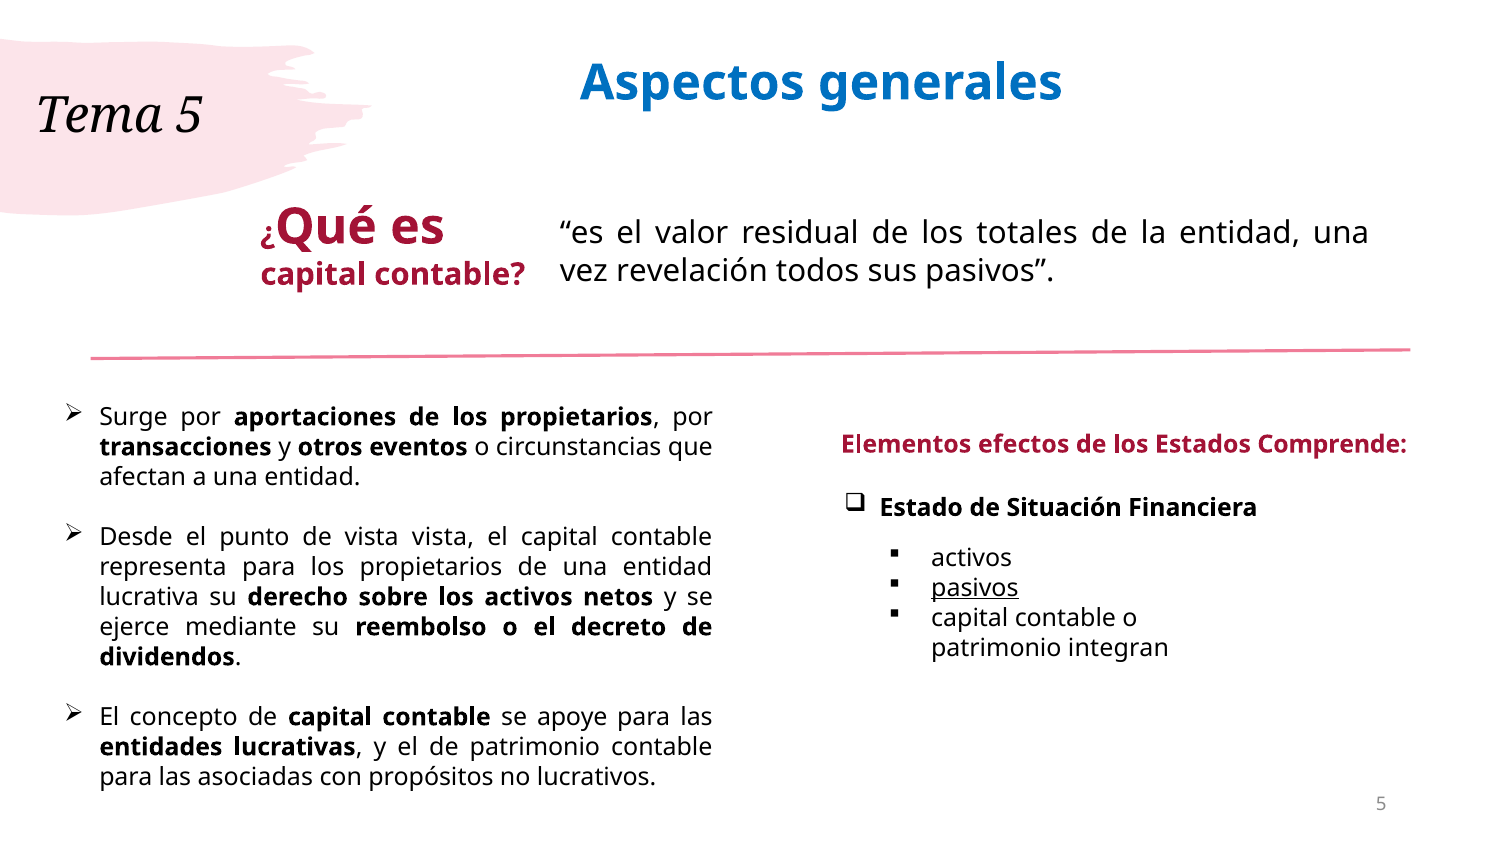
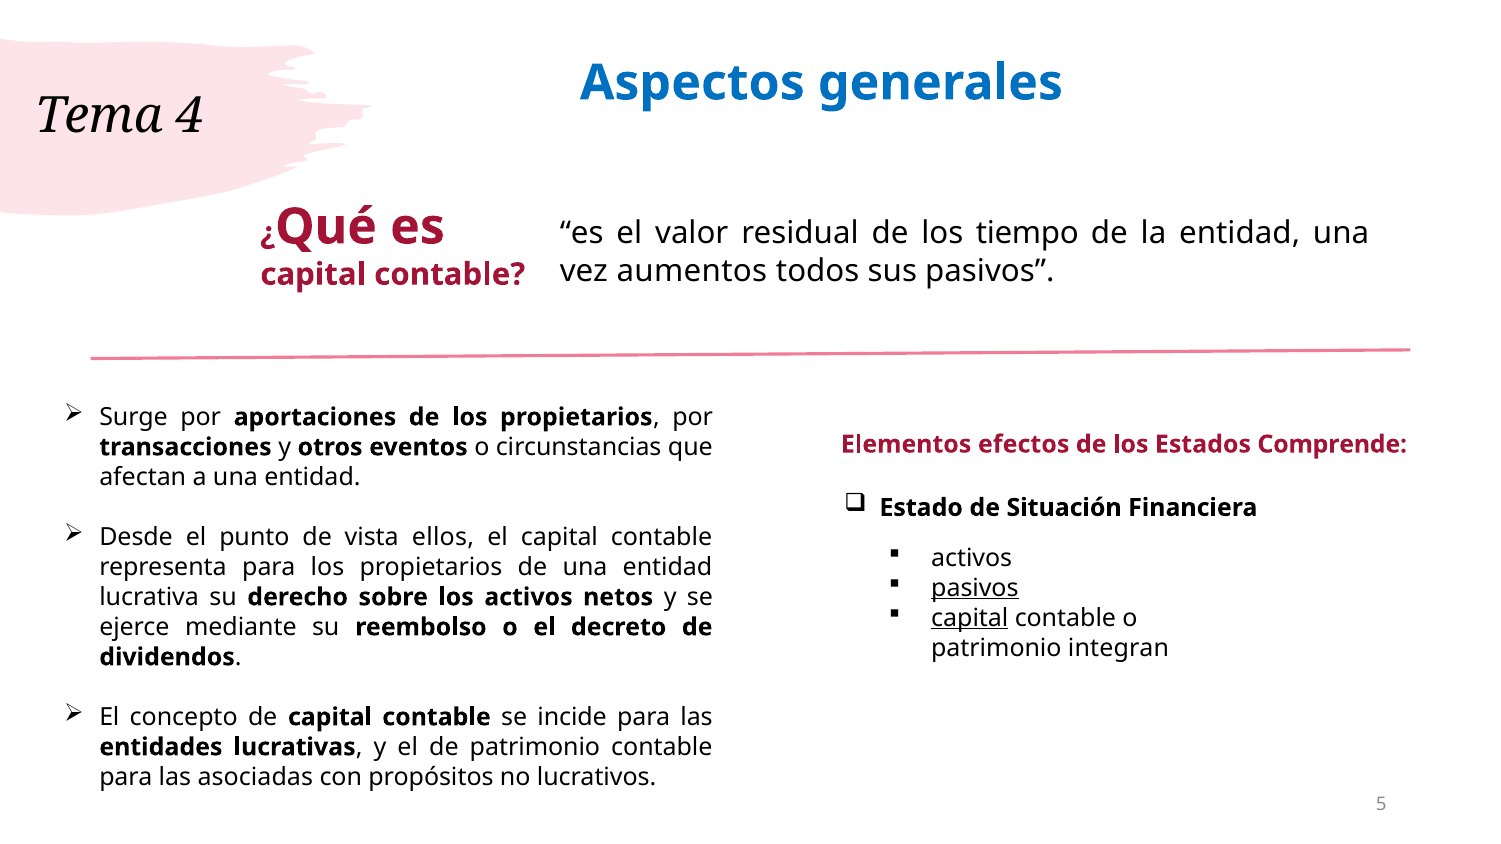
Tema 5: 5 -> 4
totales: totales -> tiempo
revelación: revelación -> aumentos
vista vista: vista -> ellos
capital at (970, 618) underline: none -> present
apoye: apoye -> incide
